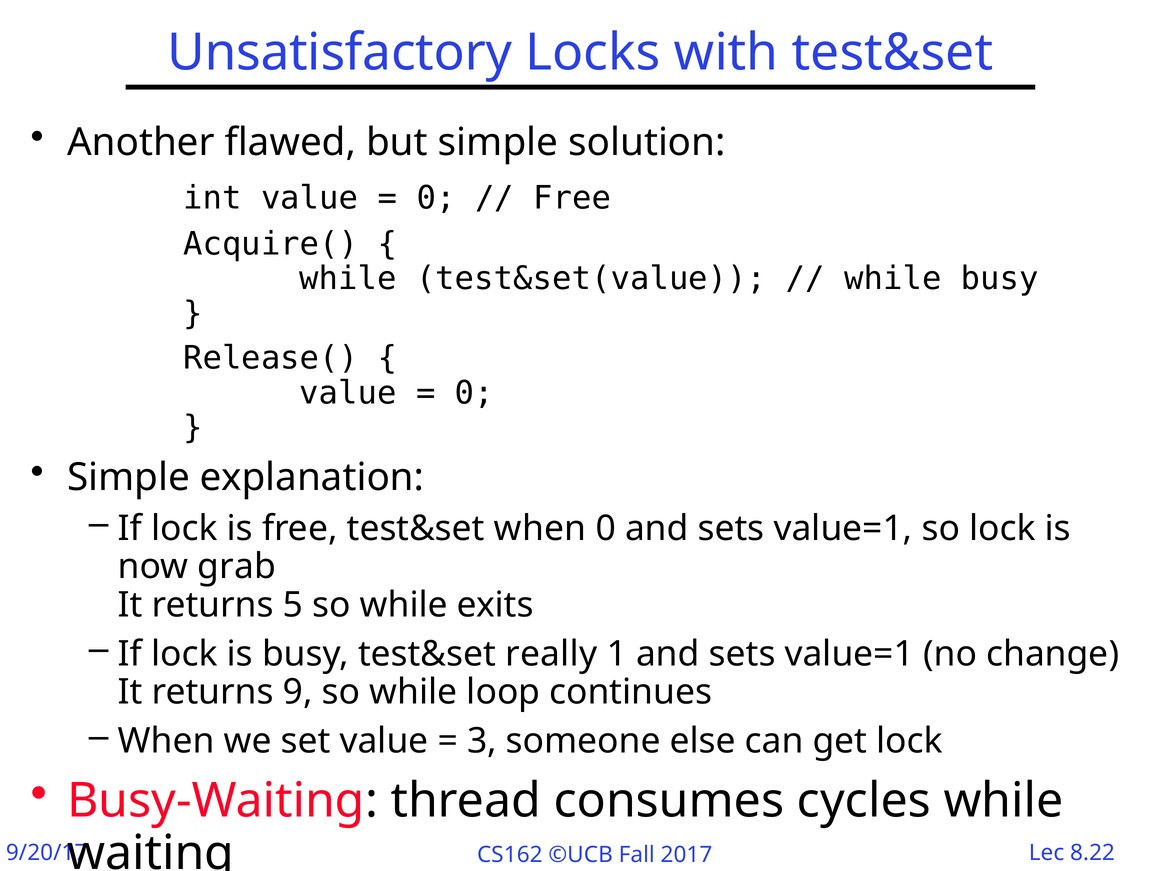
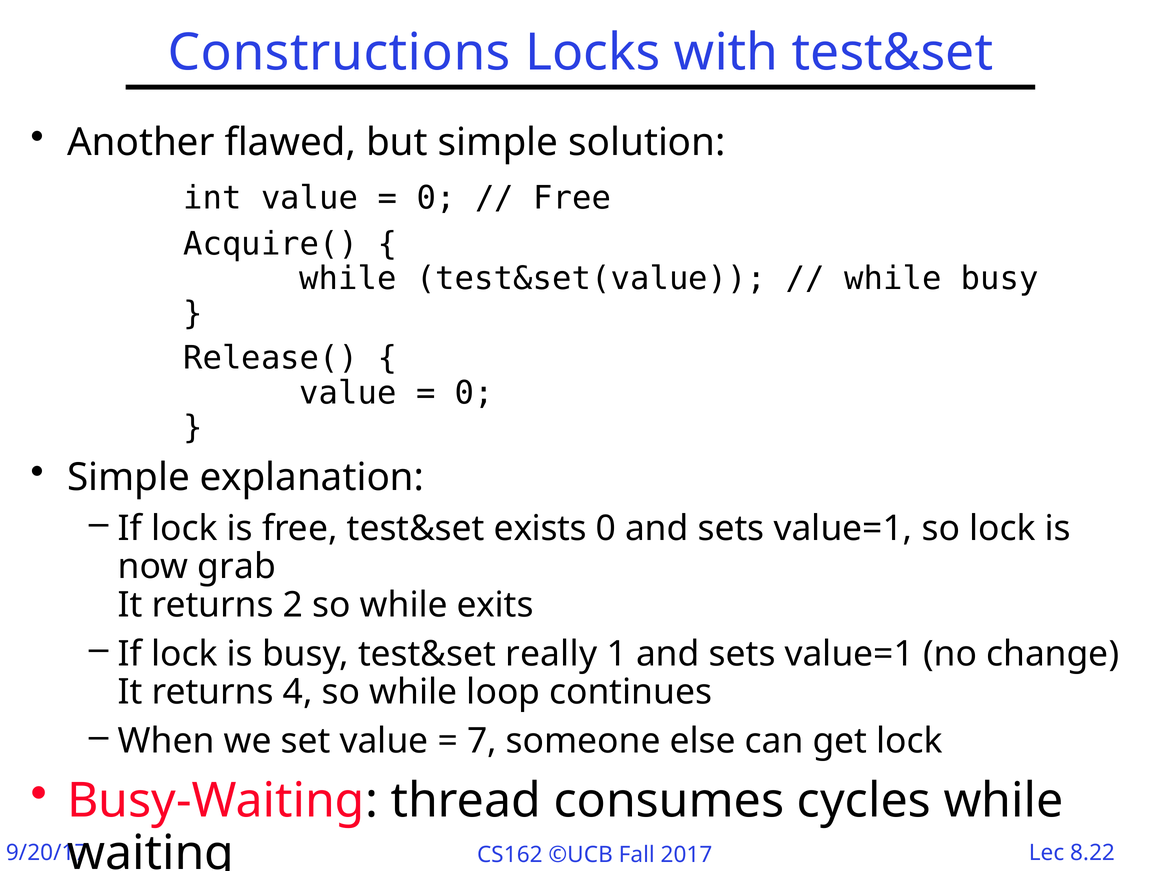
Unsatisfactory: Unsatisfactory -> Constructions
test&set when: when -> exists
5: 5 -> 2
9: 9 -> 4
3: 3 -> 7
